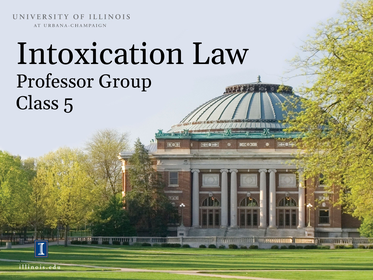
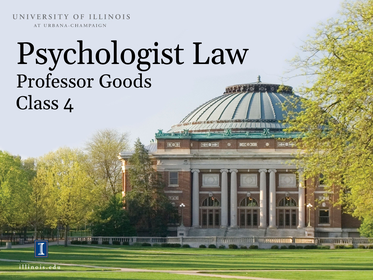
Intoxication: Intoxication -> Psychologist
Group: Group -> Goods
5: 5 -> 4
